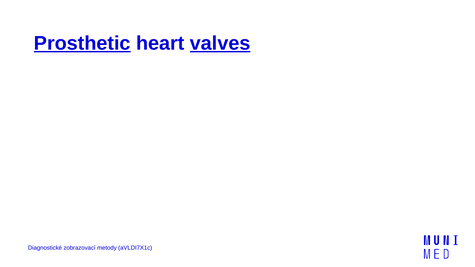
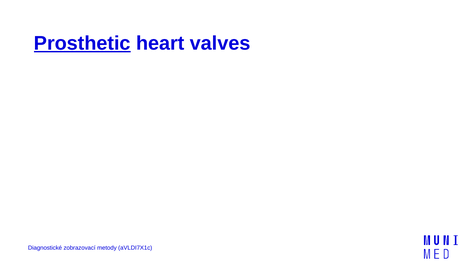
valves underline: present -> none
